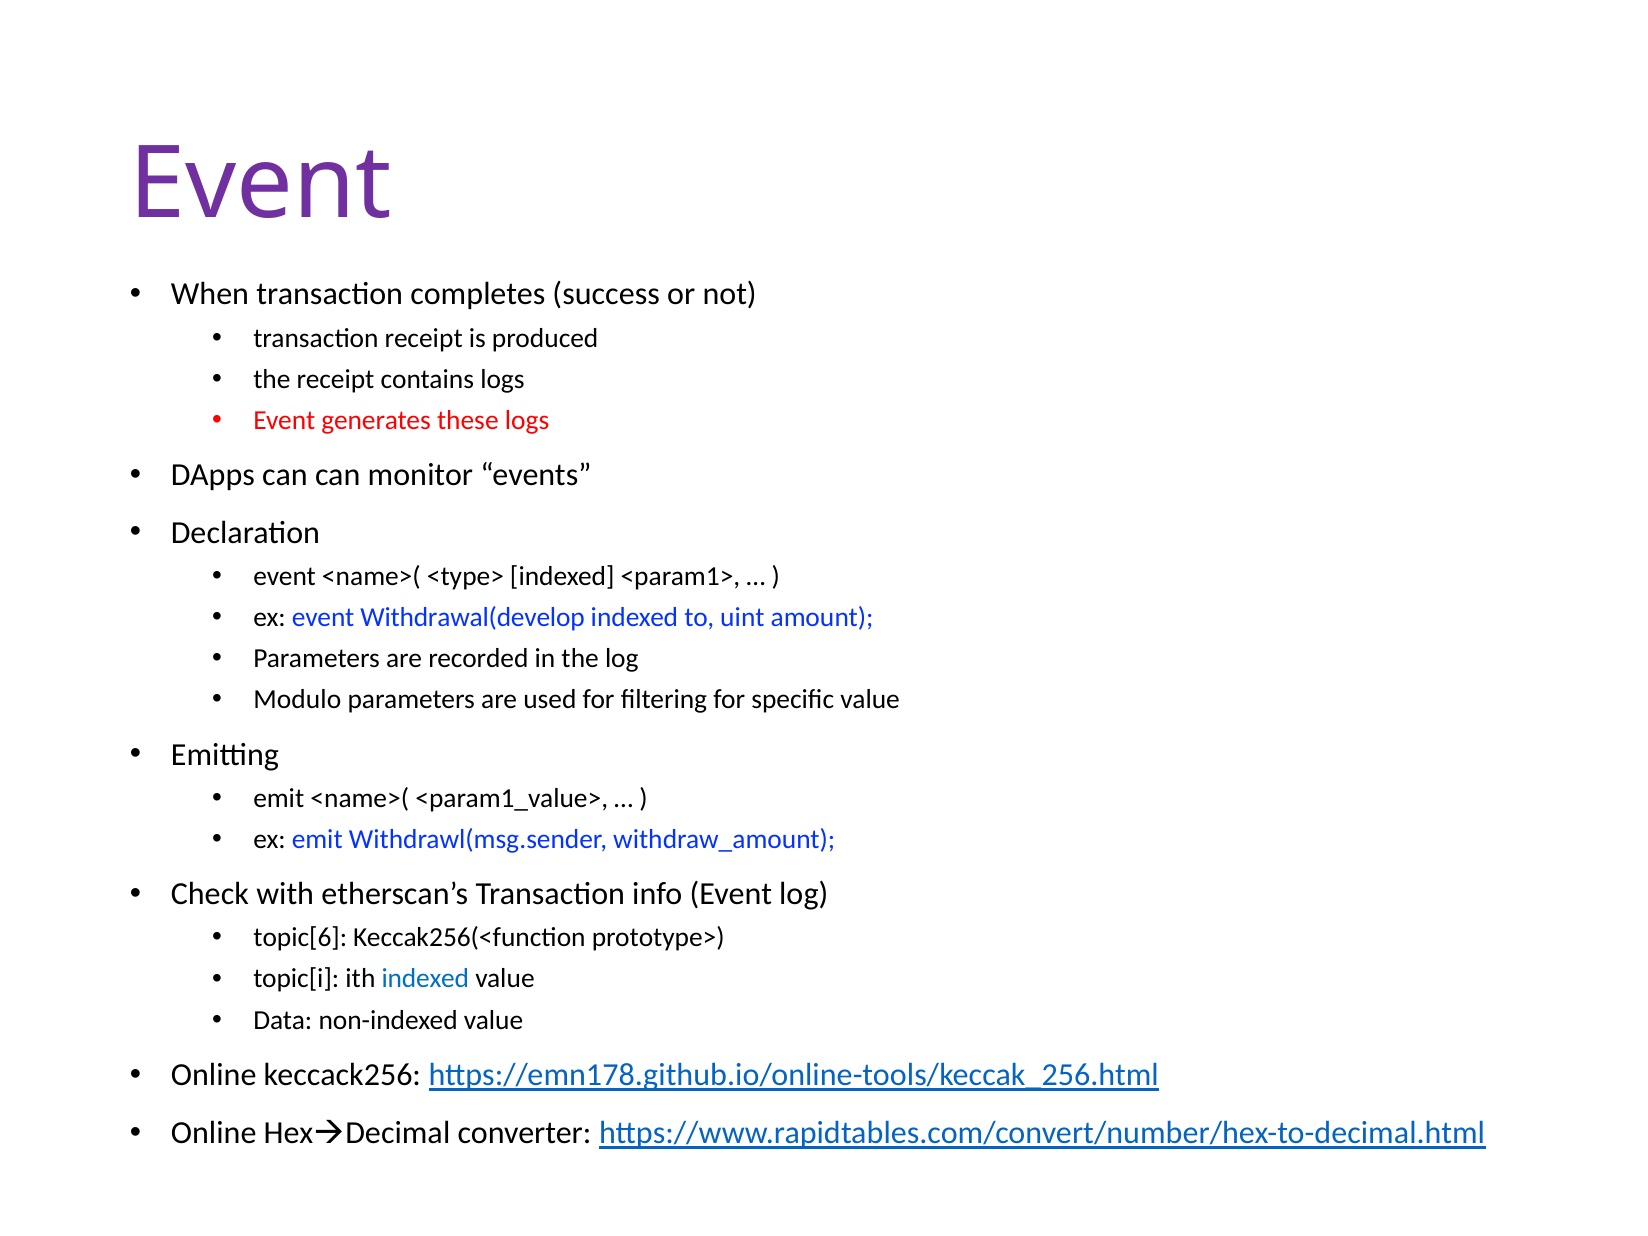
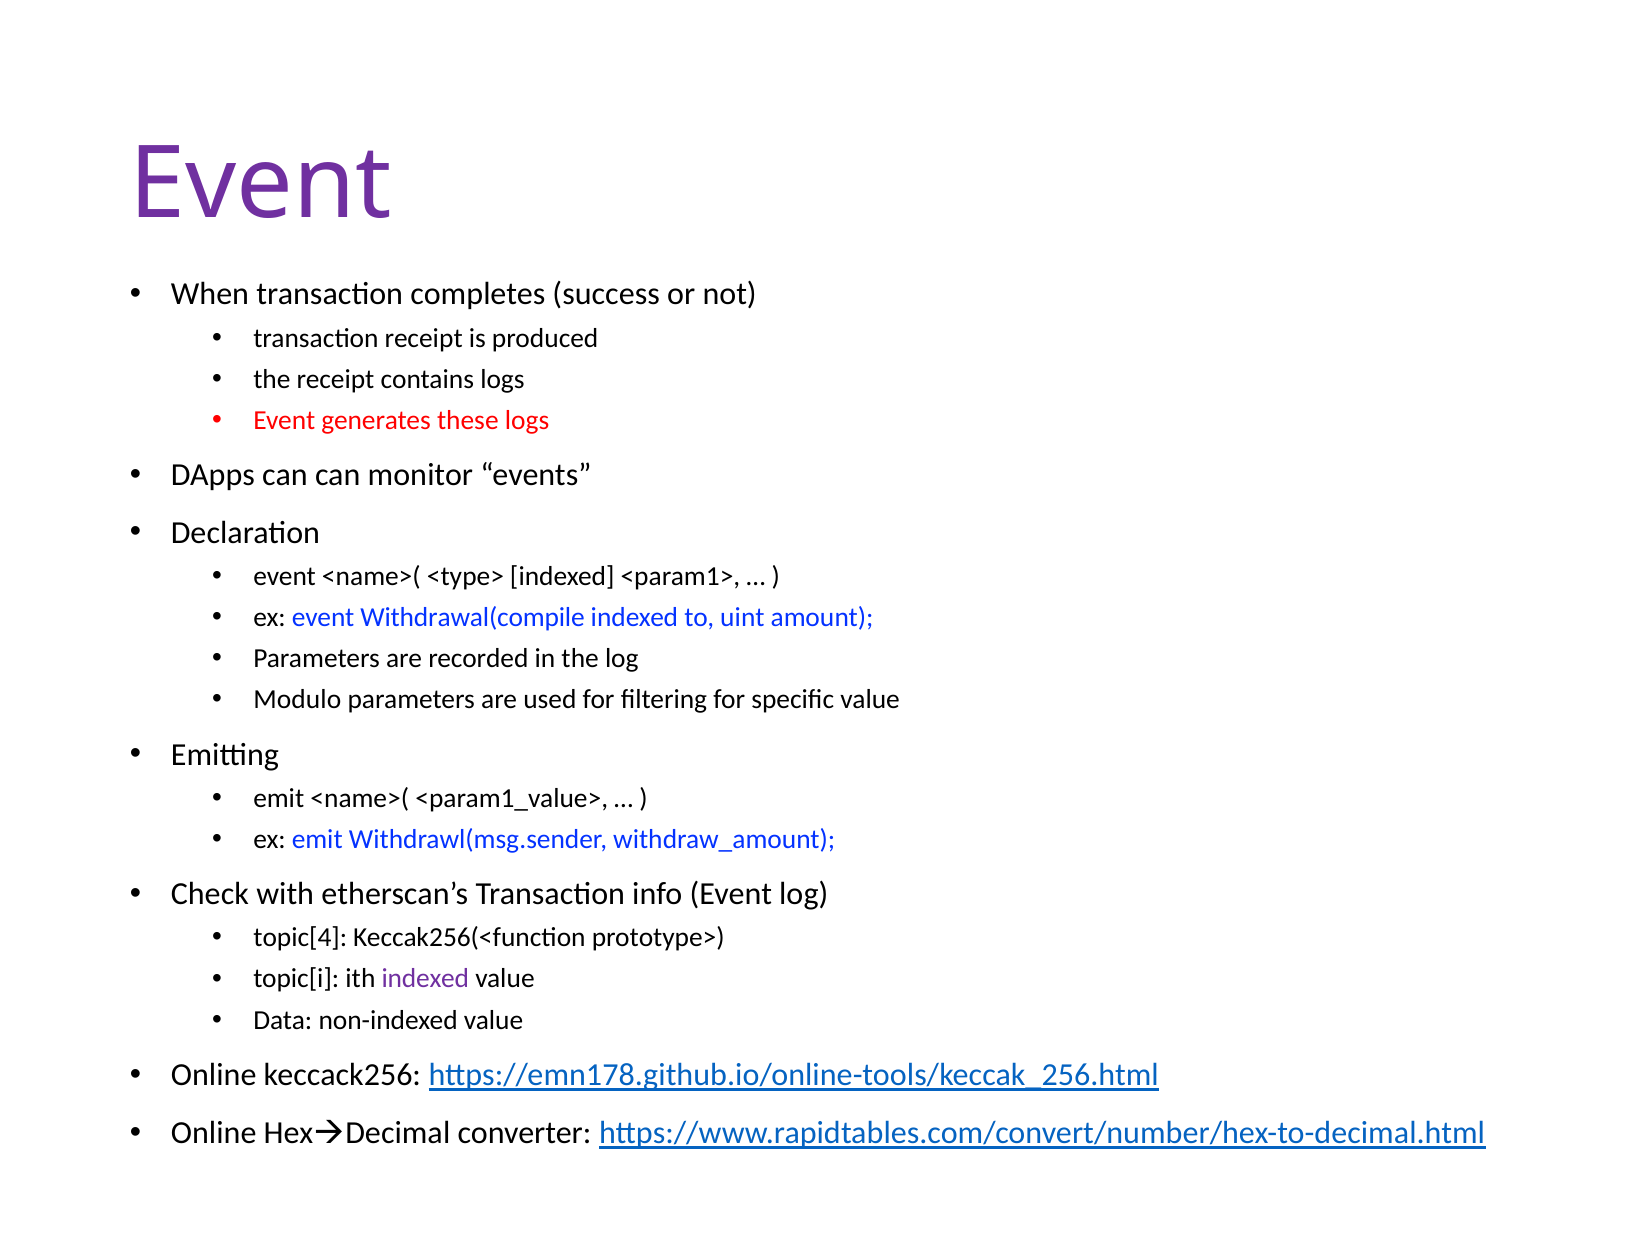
Withdrawal(develop: Withdrawal(develop -> Withdrawal(compile
topic[6: topic[6 -> topic[4
indexed at (425, 979) colour: blue -> purple
